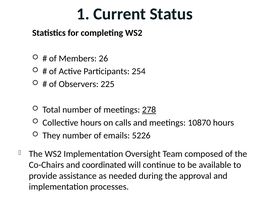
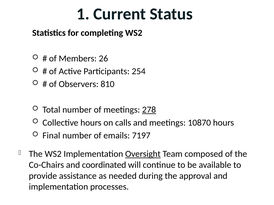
225: 225 -> 810
They: They -> Final
5226: 5226 -> 7197
Oversight underline: none -> present
